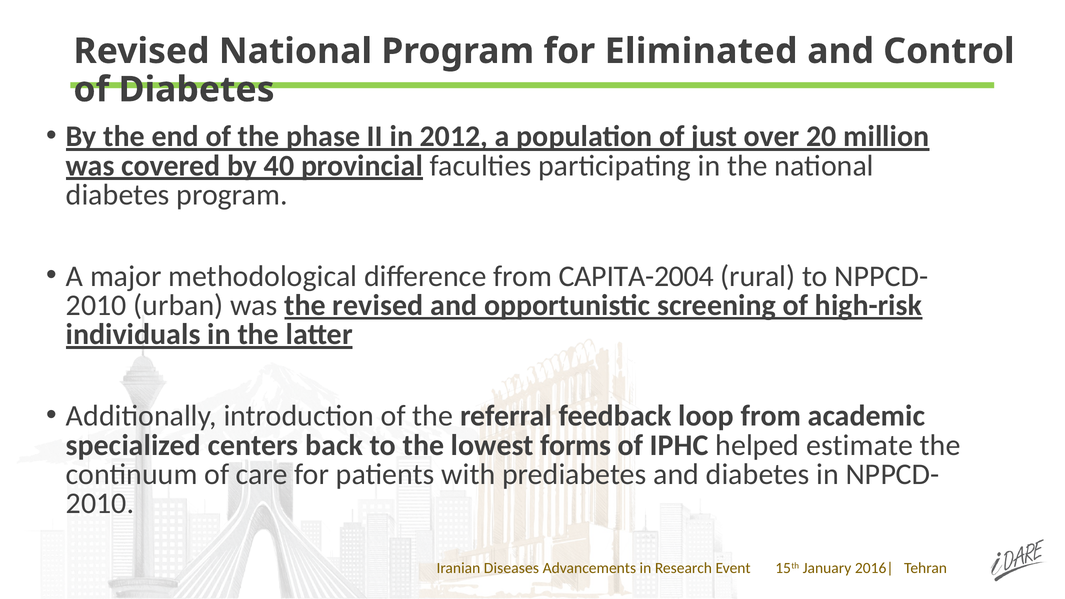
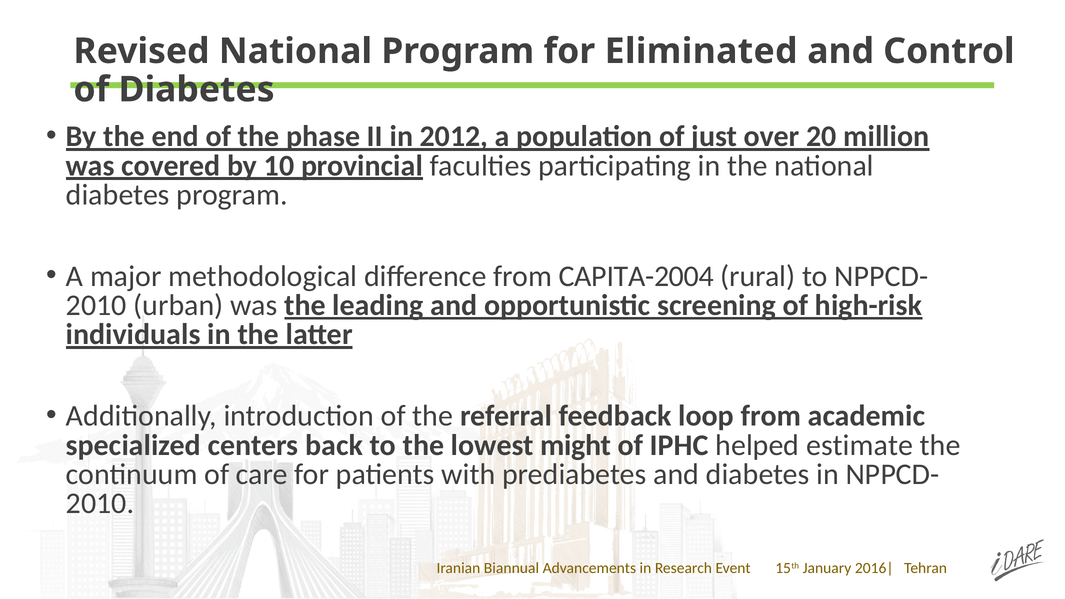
40: 40 -> 10
the revised: revised -> leading
forms: forms -> might
Diseases: Diseases -> Biannual
